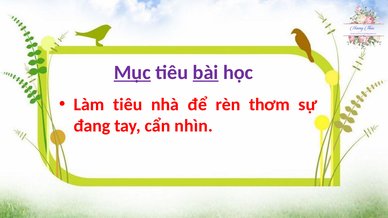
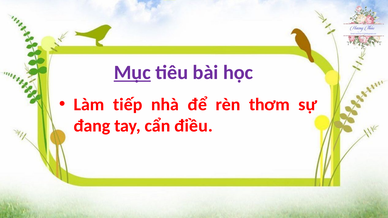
bài underline: present -> none
Làm tiêu: tiêu -> tiếp
nhìn: nhìn -> điều
